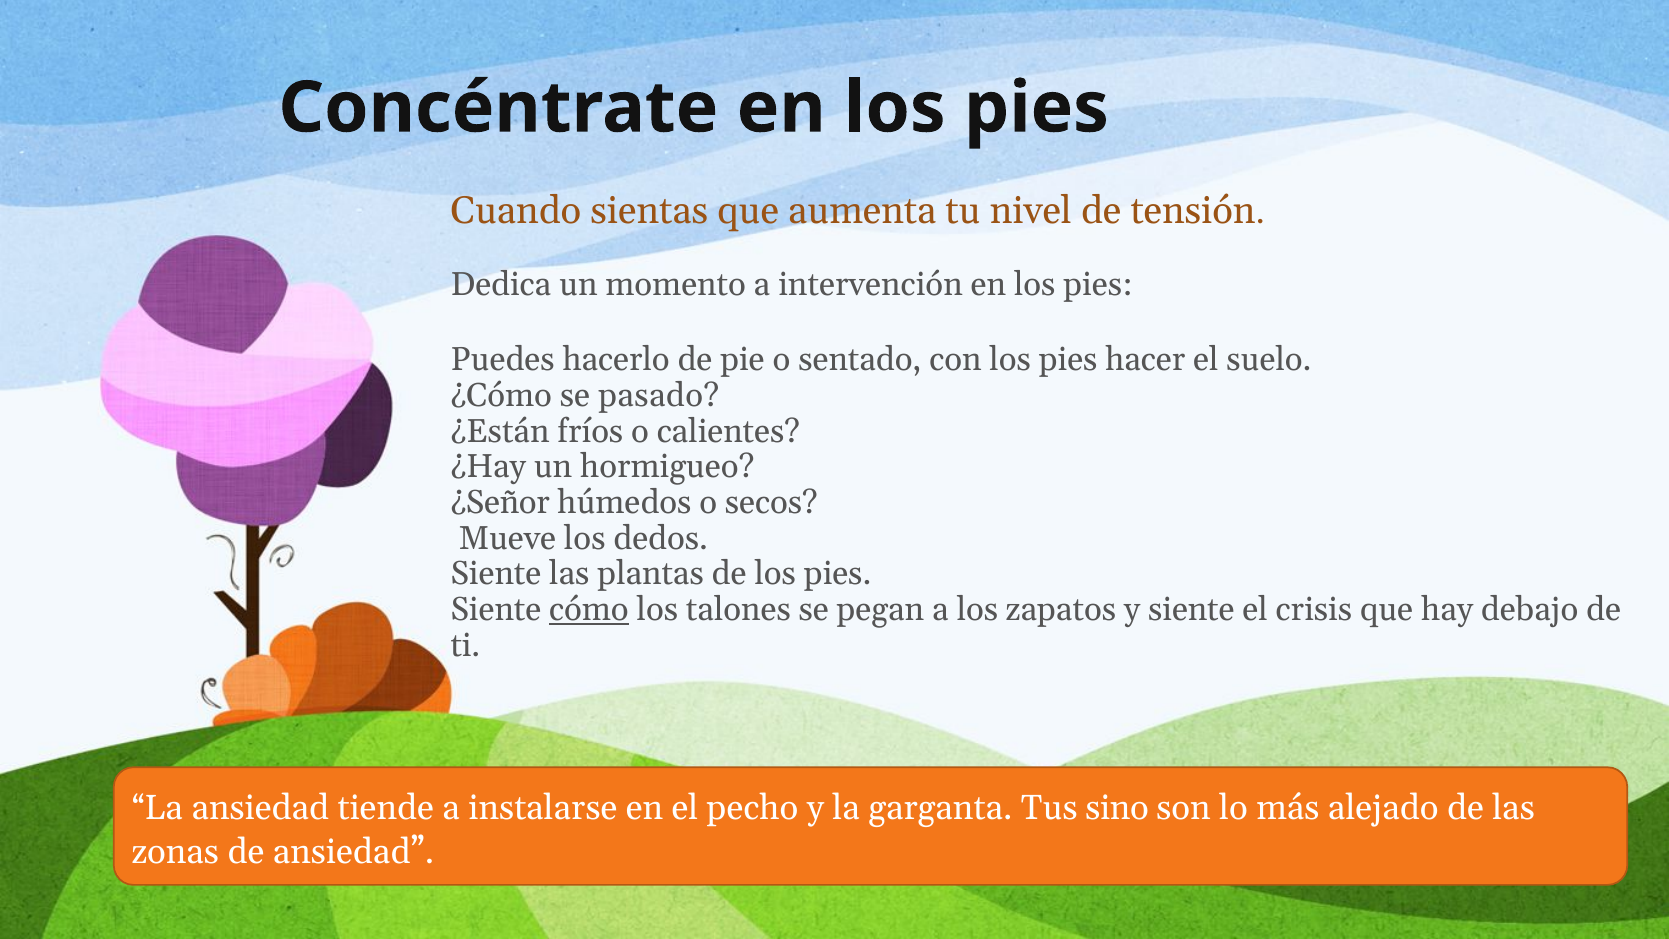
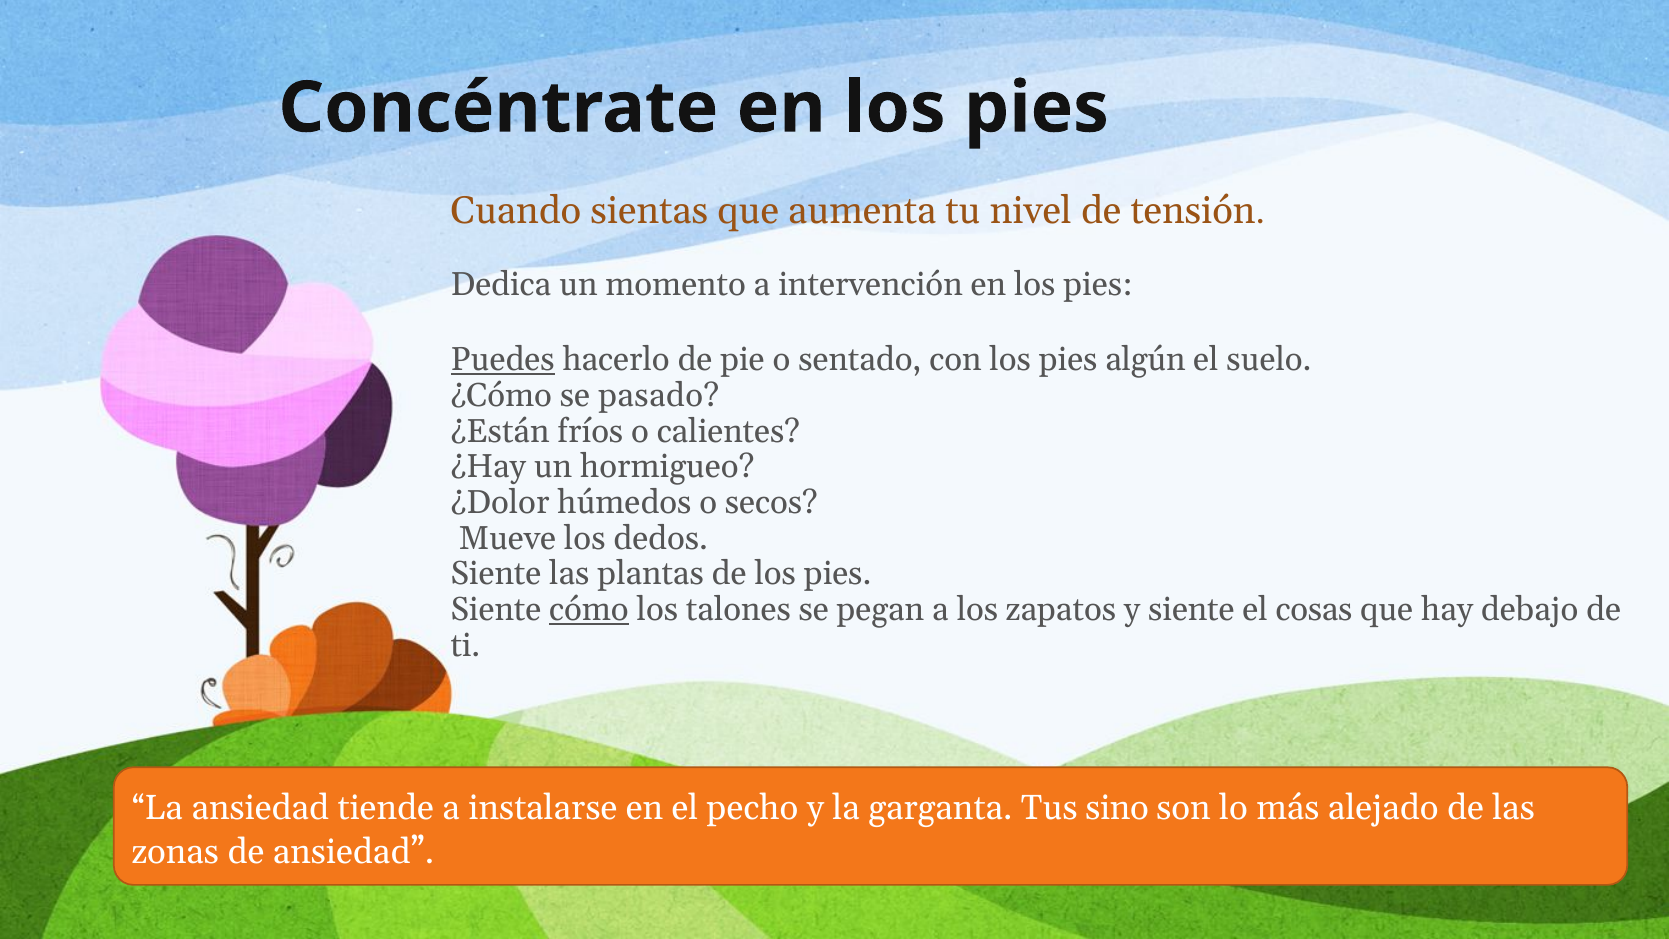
Puedes underline: none -> present
hacer: hacer -> algún
¿Señor: ¿Señor -> ¿Dolor
crisis: crisis -> cosas
